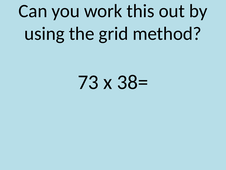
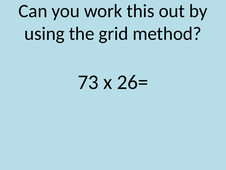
38=: 38= -> 26=
